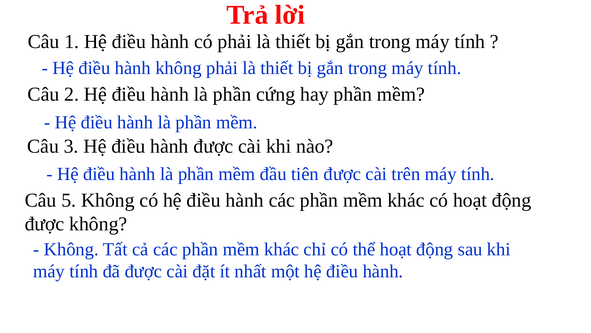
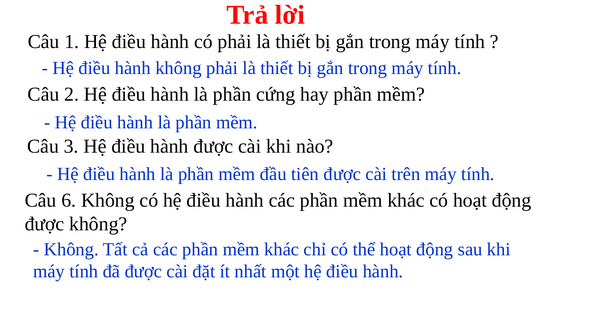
5: 5 -> 6
